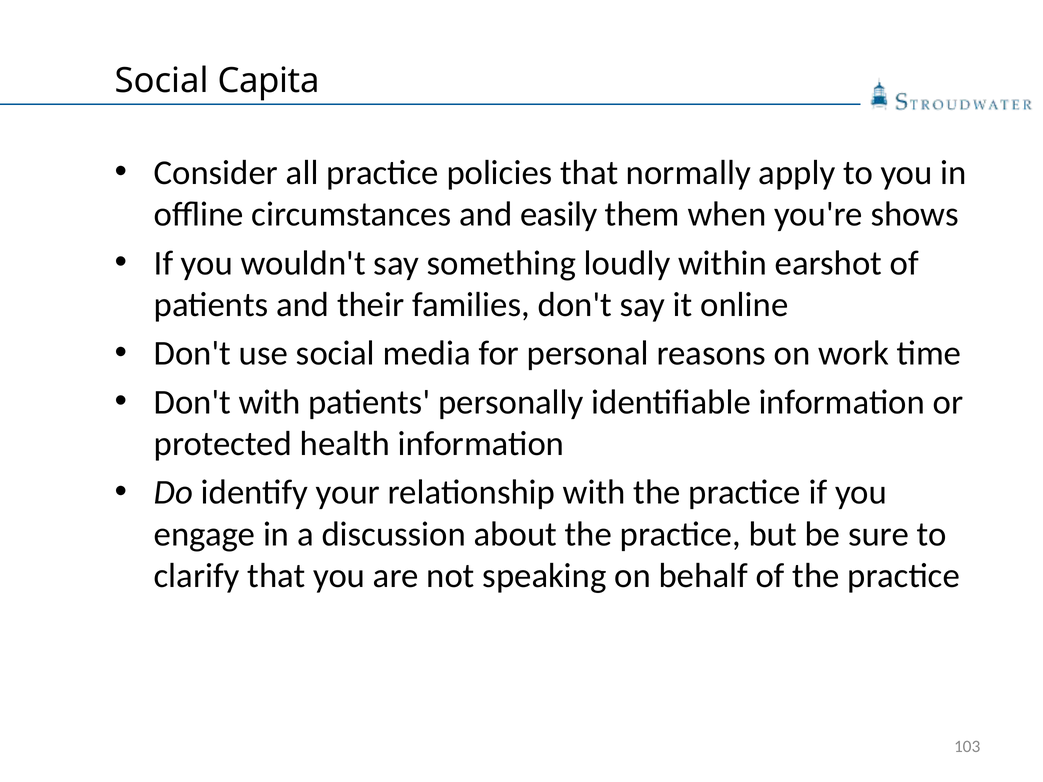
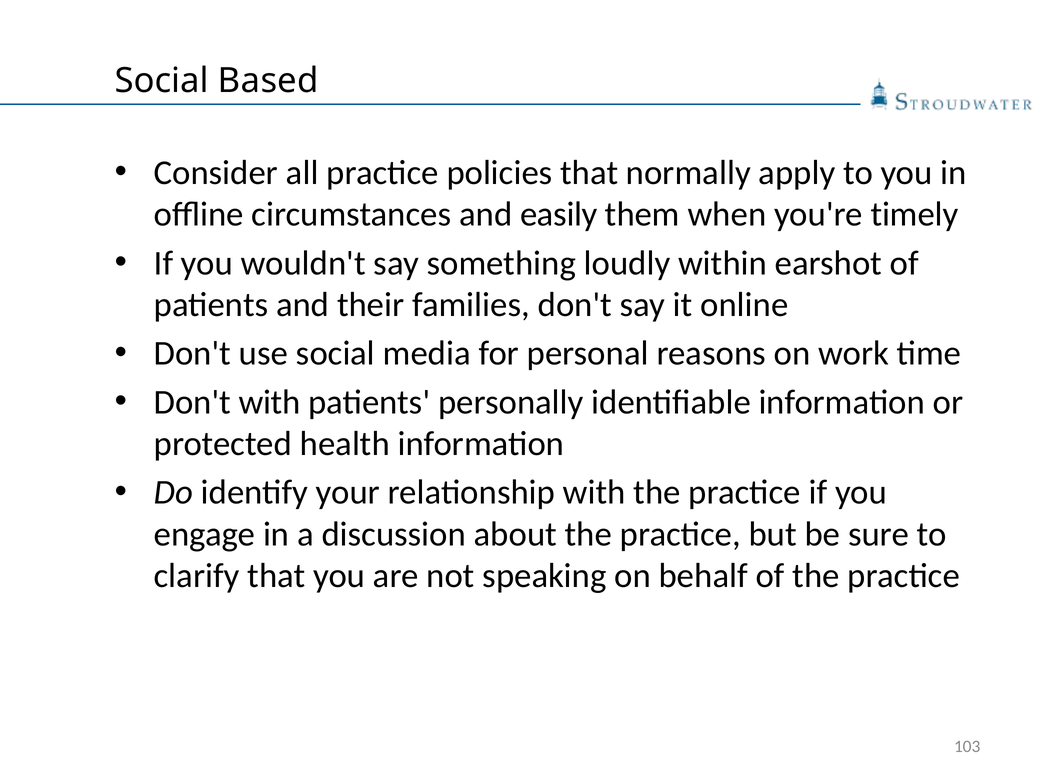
Capita: Capita -> Based
shows: shows -> timely
